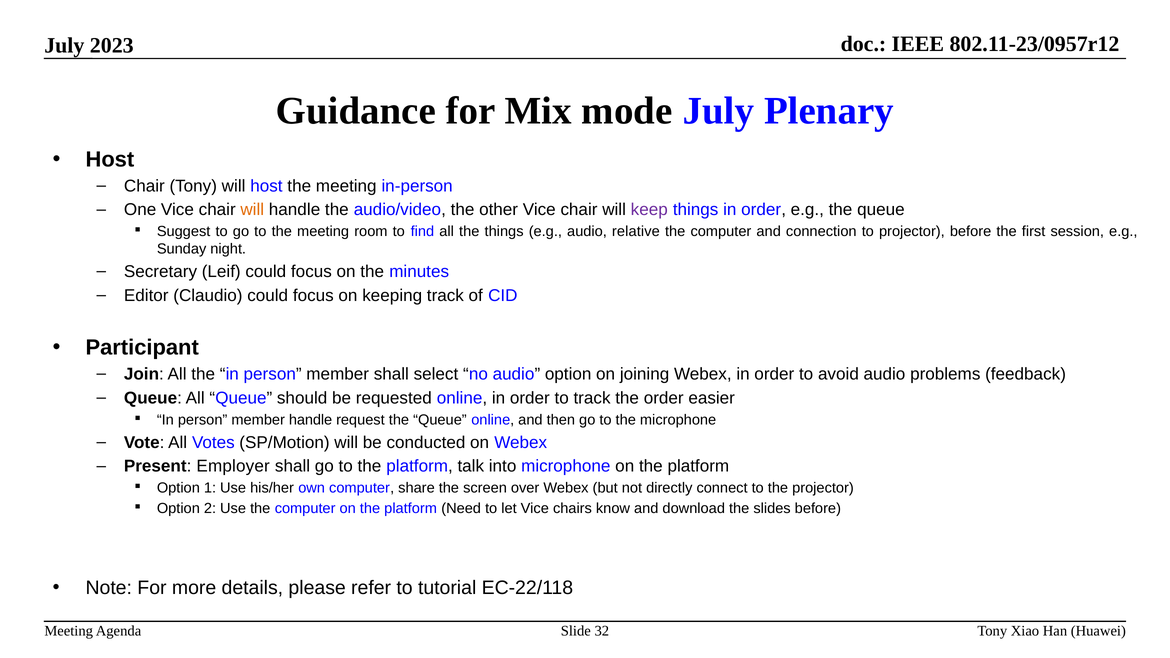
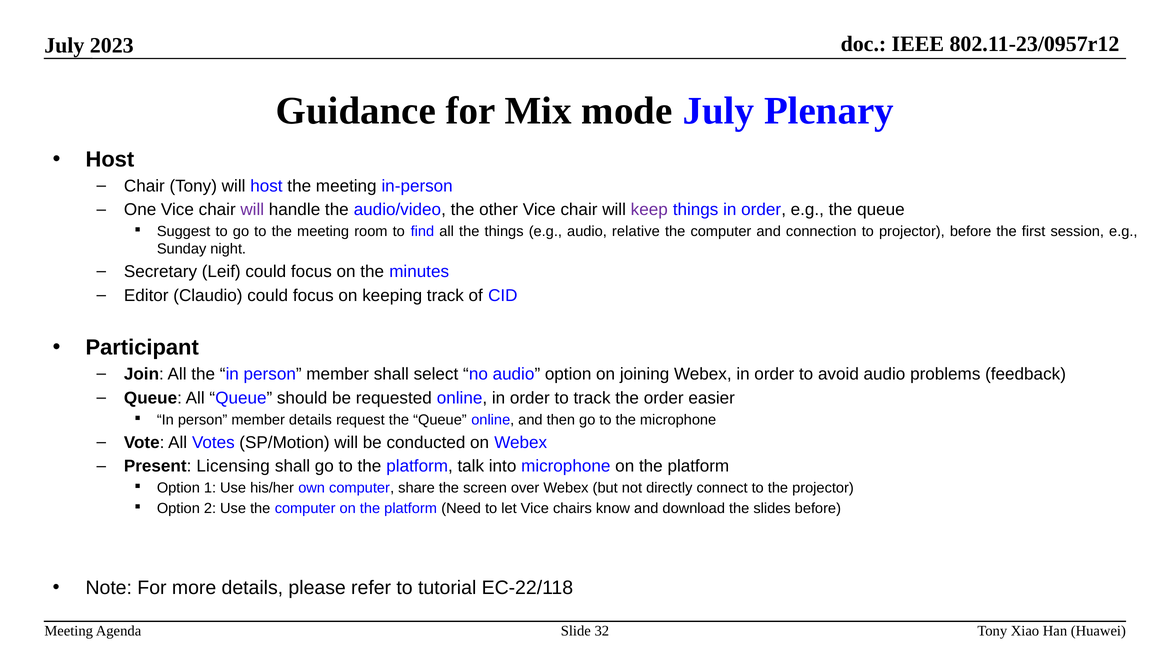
will at (252, 210) colour: orange -> purple
member handle: handle -> details
Employer: Employer -> Licensing
